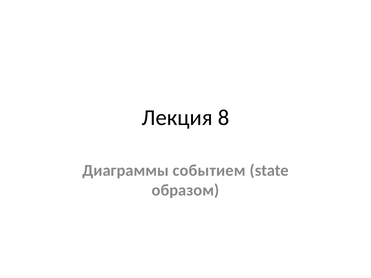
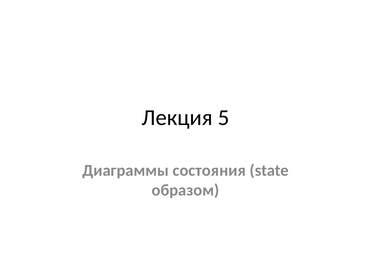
8: 8 -> 5
событием: событием -> состояния
